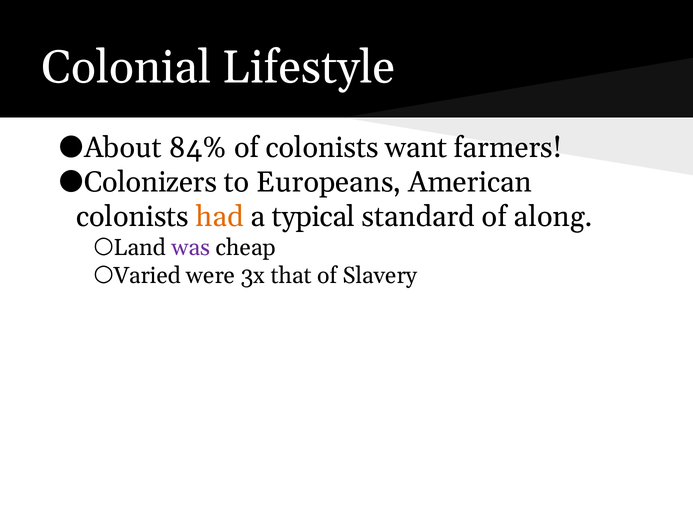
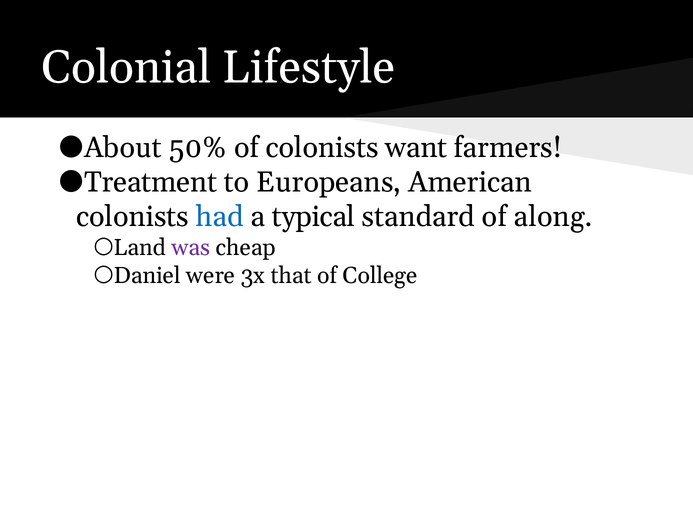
84%: 84% -> 50%
Colonizers: Colonizers -> Treatment
had colour: orange -> blue
Varied: Varied -> Daniel
Slavery: Slavery -> College
